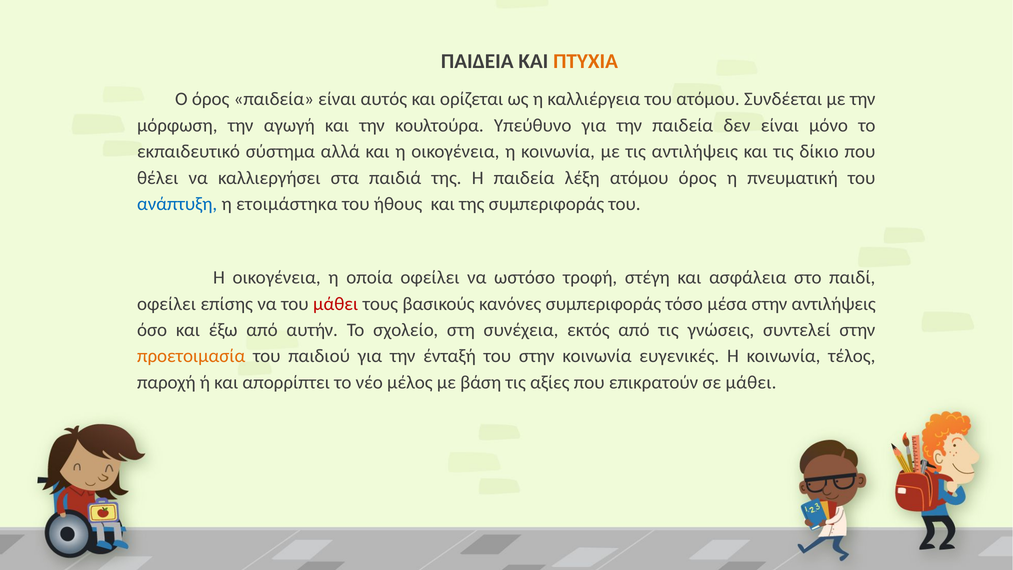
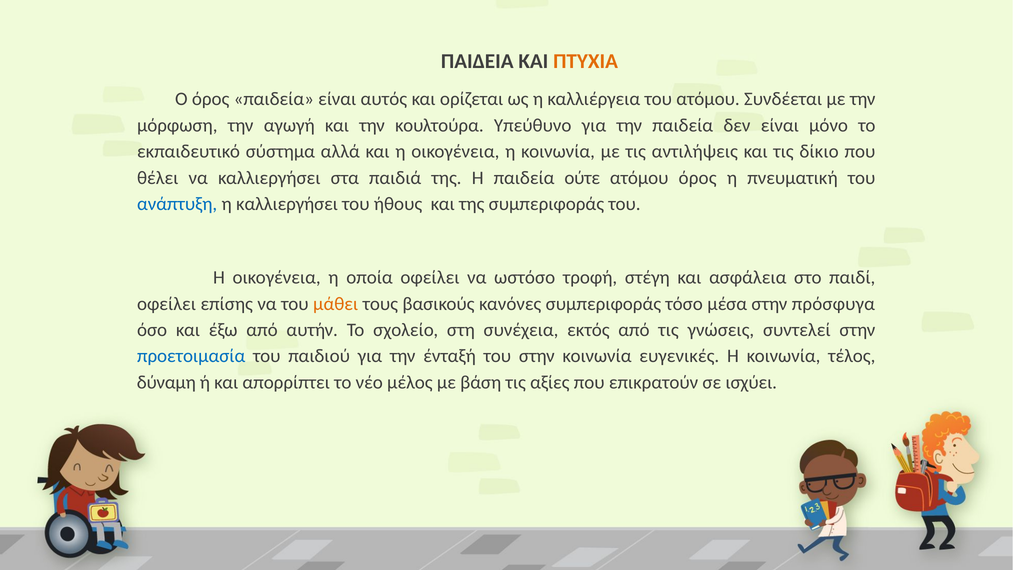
λέξη: λέξη -> ούτε
η ετοιμάστηκα: ετοιμάστηκα -> καλλιεργήσει
μάθει at (336, 304) colour: red -> orange
στην αντιλήψεις: αντιλήψεις -> πρόσφυγα
προετοιμασία colour: orange -> blue
παροχή: παροχή -> δύναμη
σε μάθει: μάθει -> ισχύει
